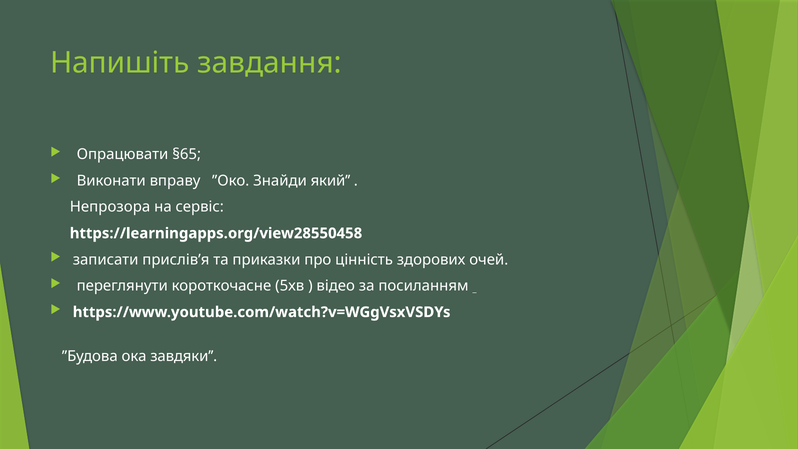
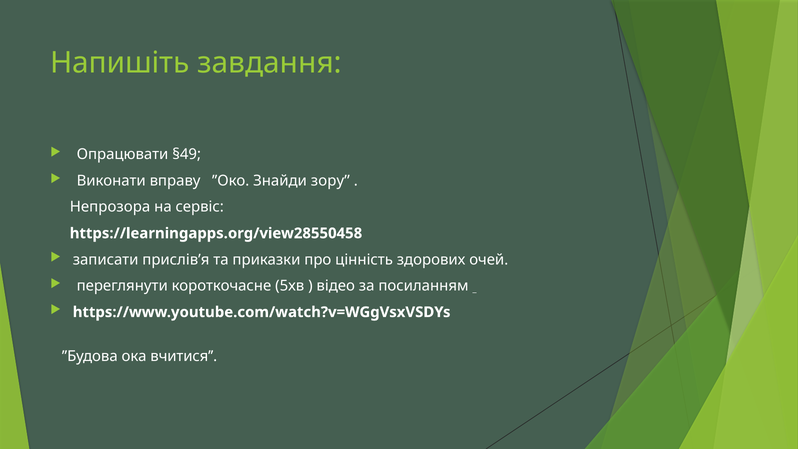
§65: §65 -> §49
який: який -> зору
завдяки: завдяки -> вчитися
